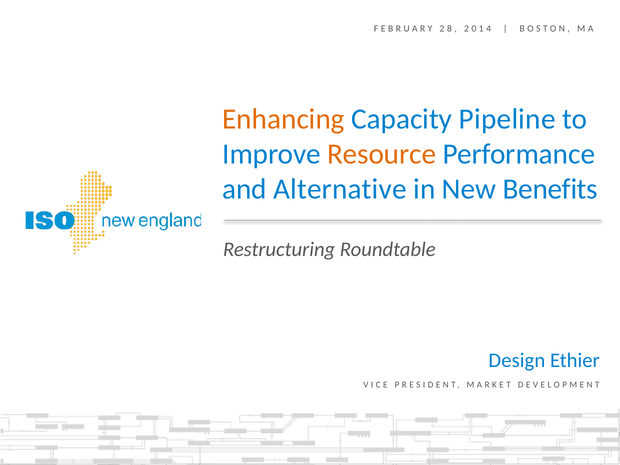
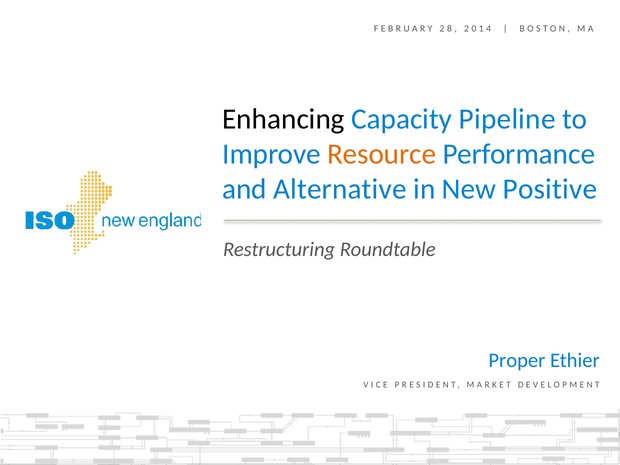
Enhancing colour: orange -> black
Benefits: Benefits -> Positive
Design: Design -> Proper
